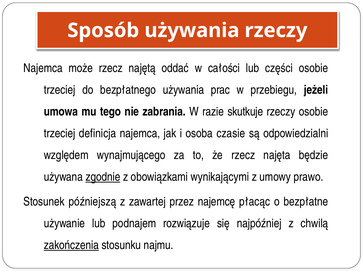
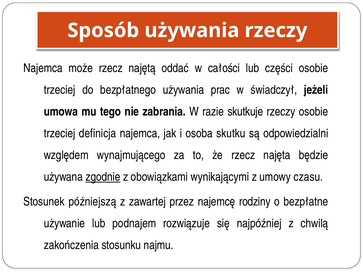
przebiegu: przebiegu -> świadczył
czasie: czasie -> skutku
prawo: prawo -> czasu
płacąc: płacąc -> rodziny
zakończenia underline: present -> none
